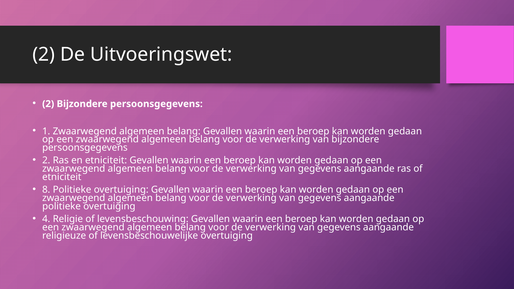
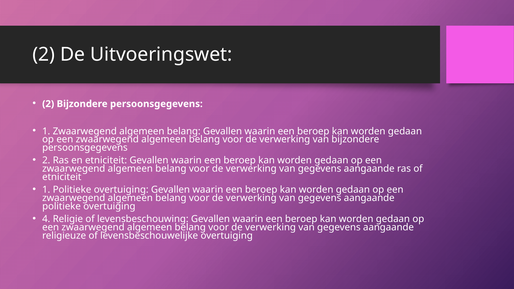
8 at (46, 190): 8 -> 1
